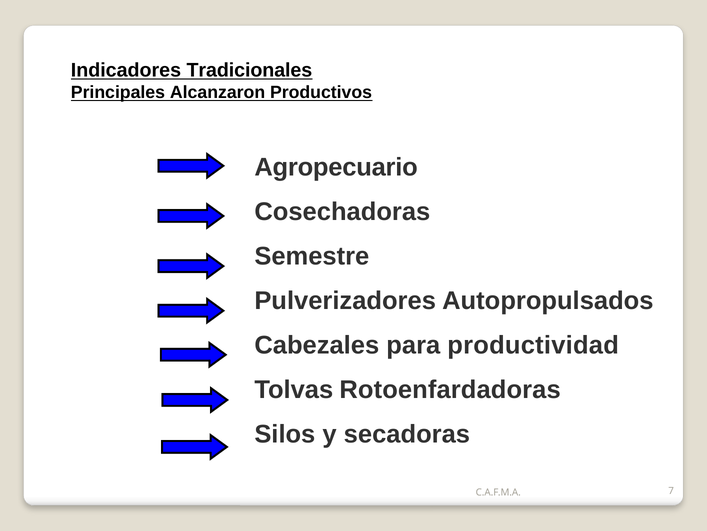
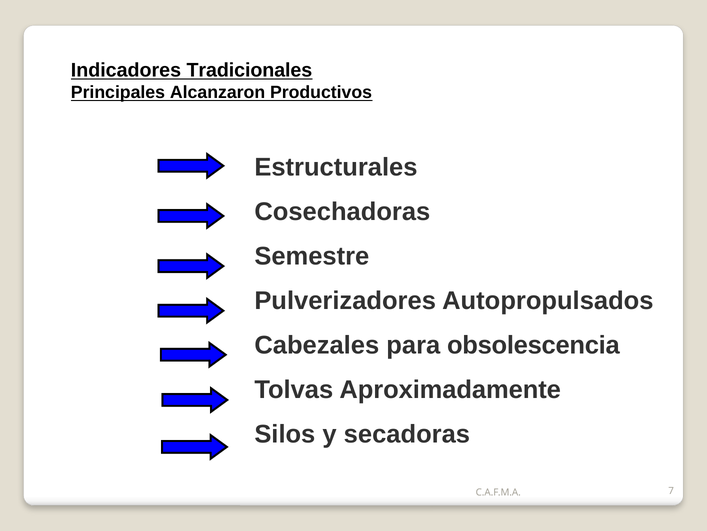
Agropecuario: Agropecuario -> Estructurales
productividad: productividad -> obsolescencia
Rotoenfardadoras: Rotoenfardadoras -> Aproximadamente
